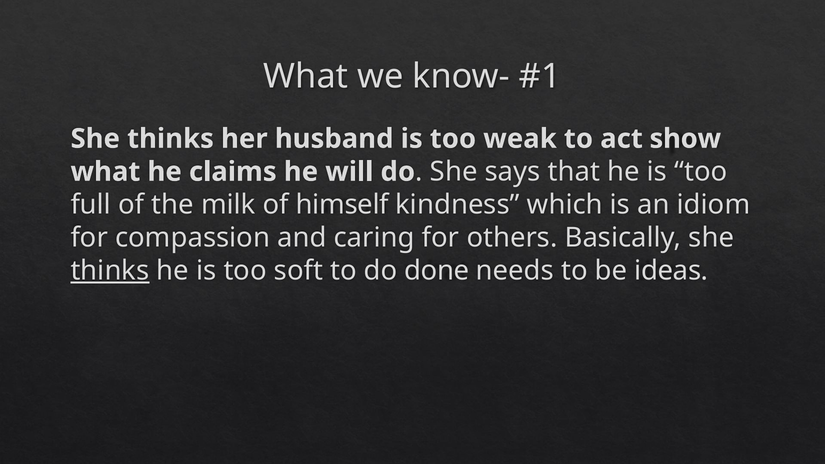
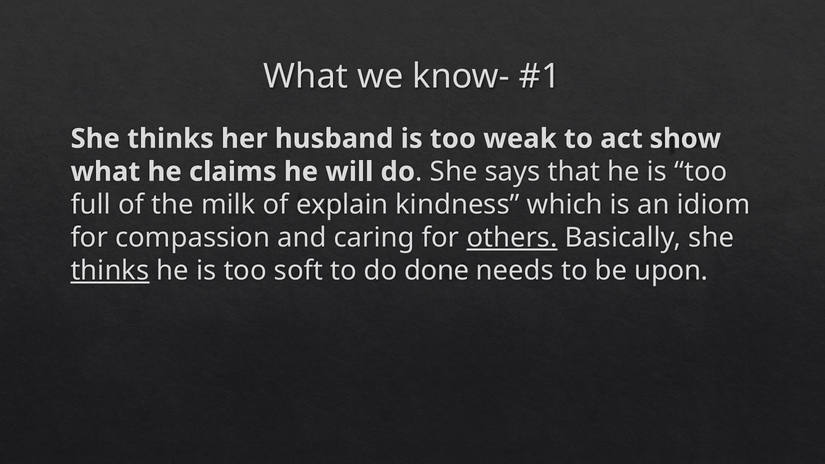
himself: himself -> explain
others underline: none -> present
ideas: ideas -> upon
